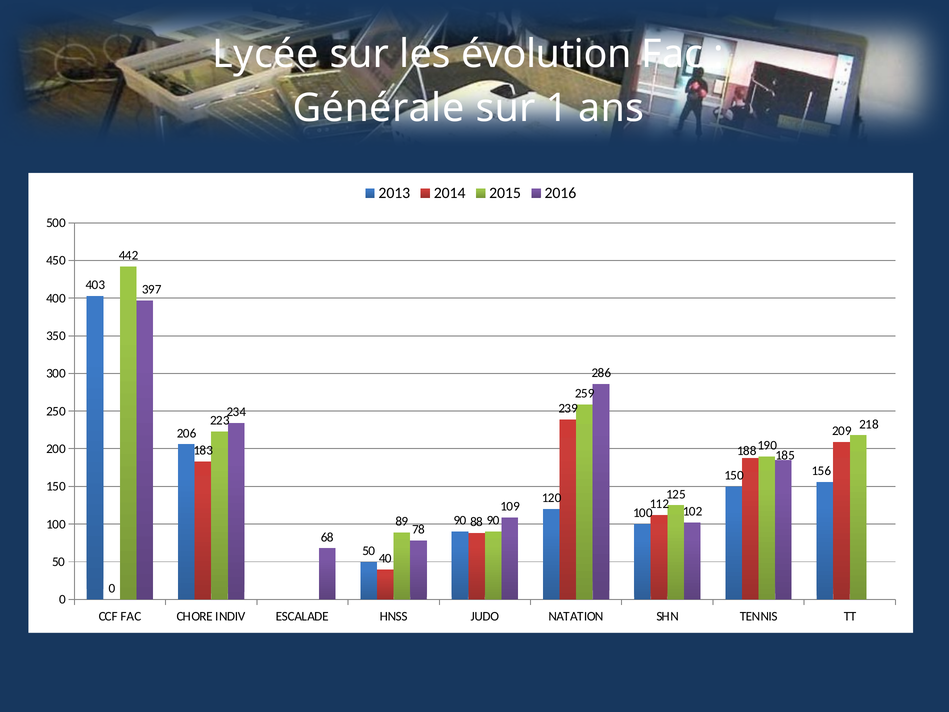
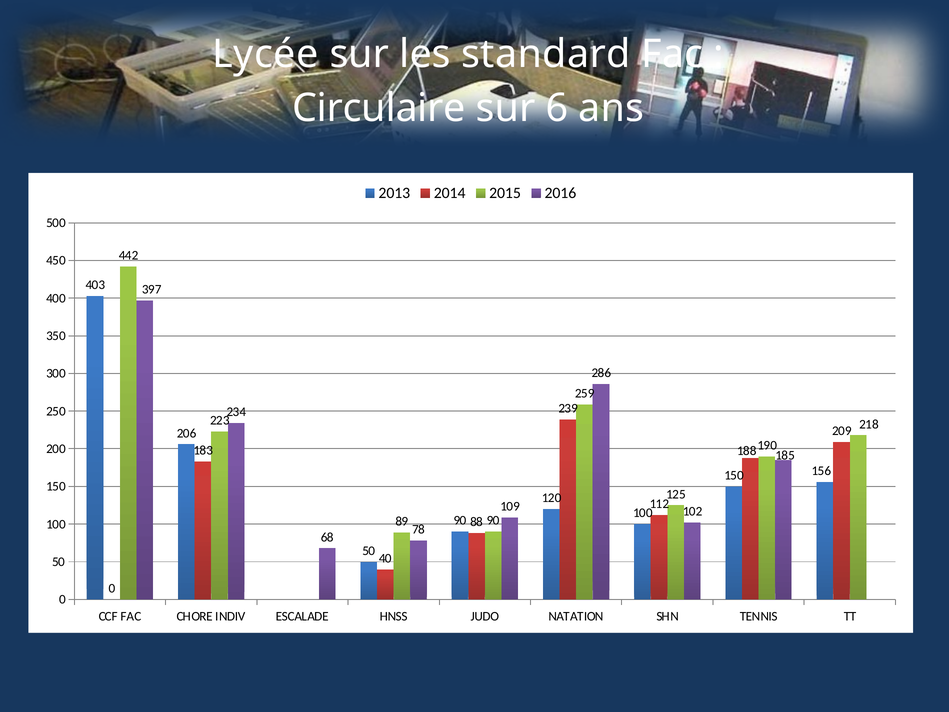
évolution: évolution -> standard
Générale: Générale -> Circulaire
1: 1 -> 6
